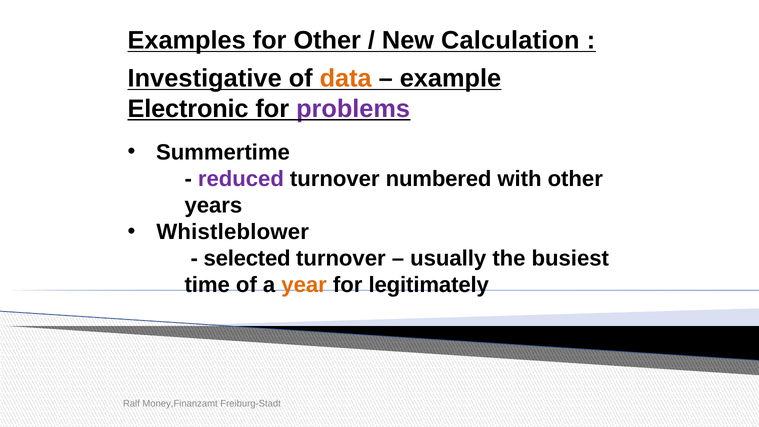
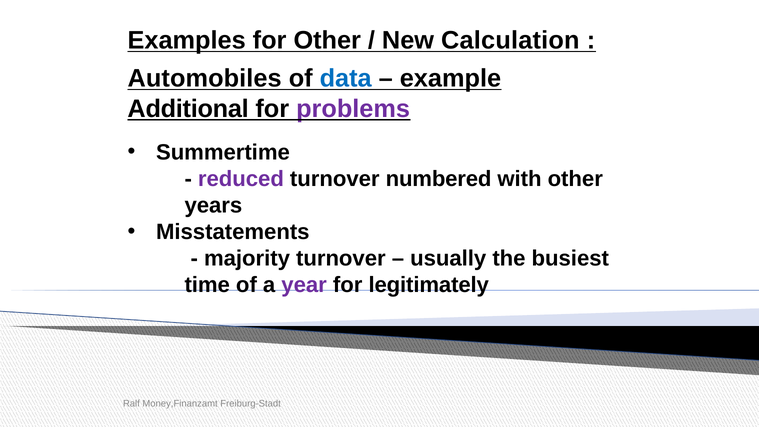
Investigative: Investigative -> Automobiles
data colour: orange -> blue
Electronic: Electronic -> Additional
Whistleblower: Whistleblower -> Misstatements
selected: selected -> majority
year colour: orange -> purple
